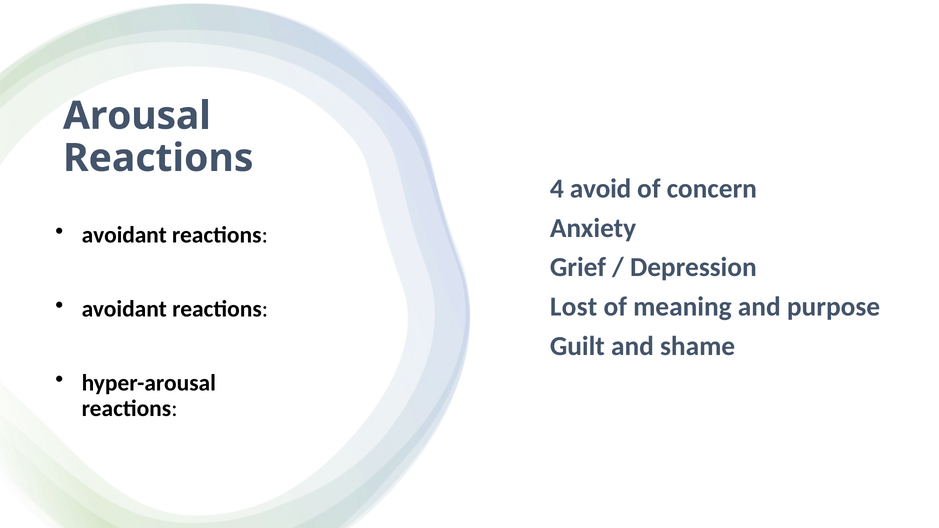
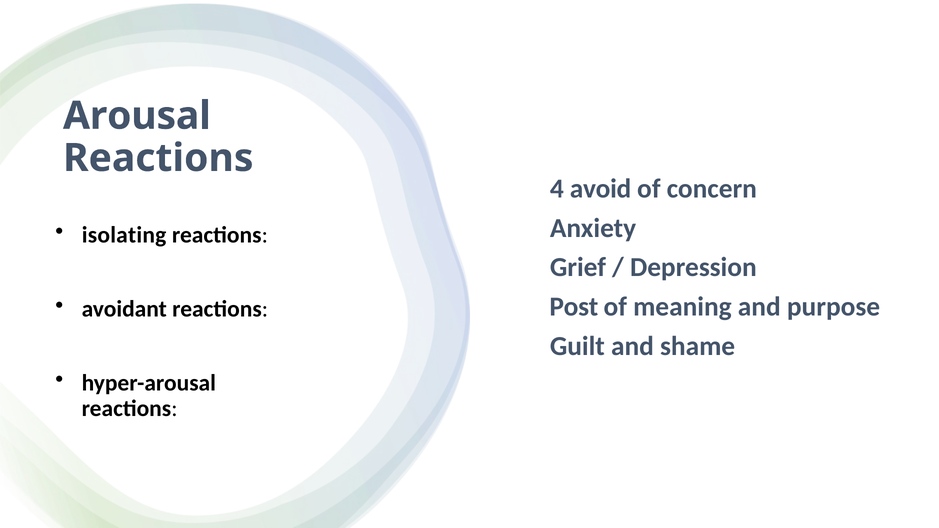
avoidant at (124, 235): avoidant -> isolating
Lost: Lost -> Post
